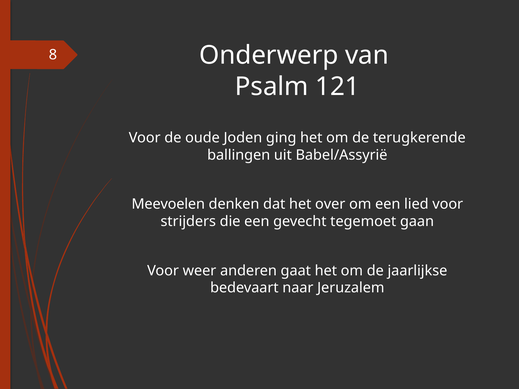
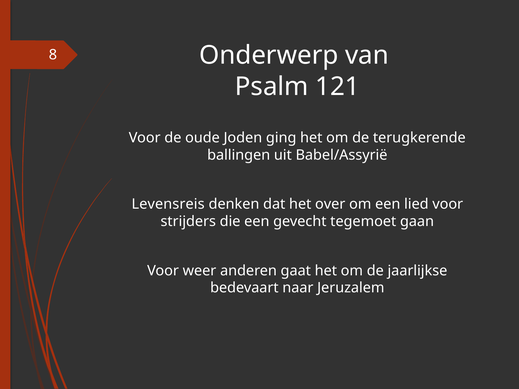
Meevoelen: Meevoelen -> Levensreis
